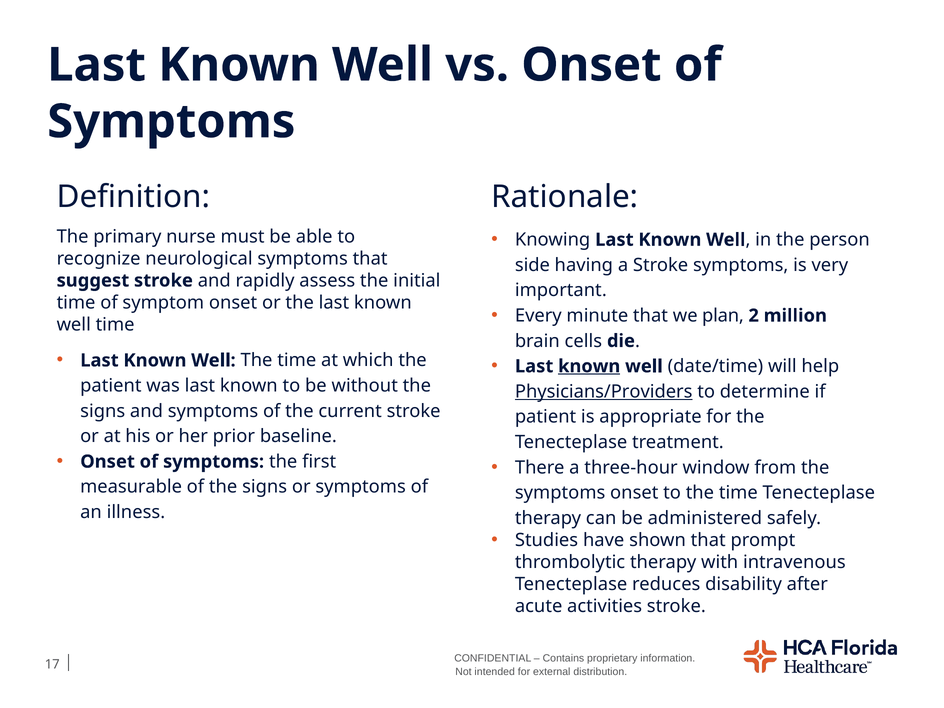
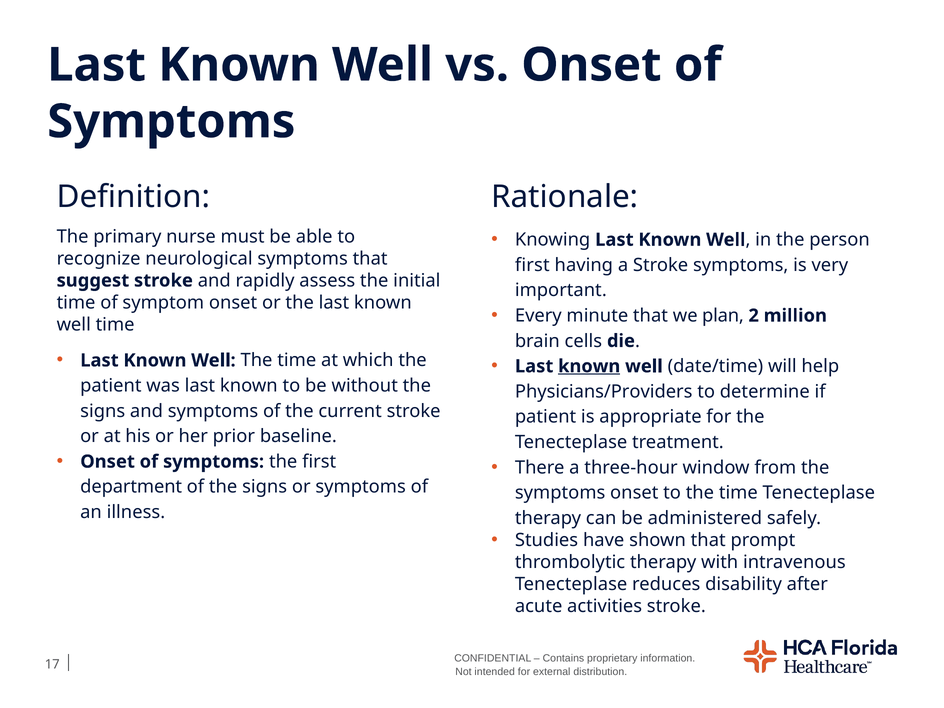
side at (532, 265): side -> first
Physicians/Providers underline: present -> none
measurable: measurable -> department
